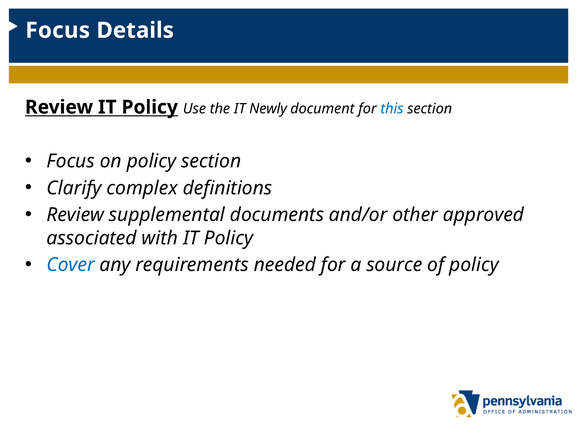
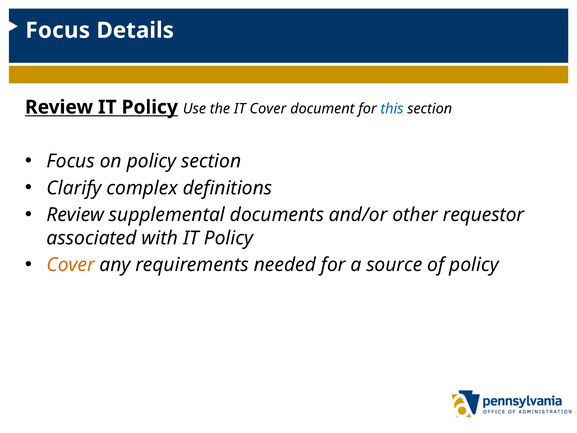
IT Newly: Newly -> Cover
approved: approved -> requestor
Cover at (71, 265) colour: blue -> orange
